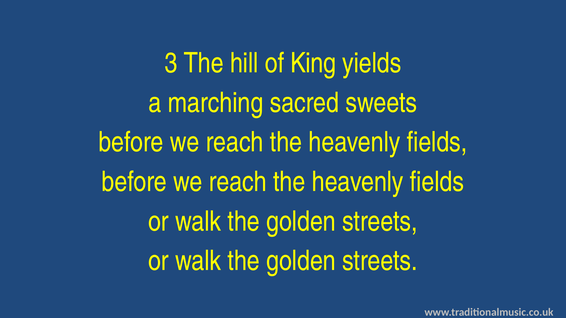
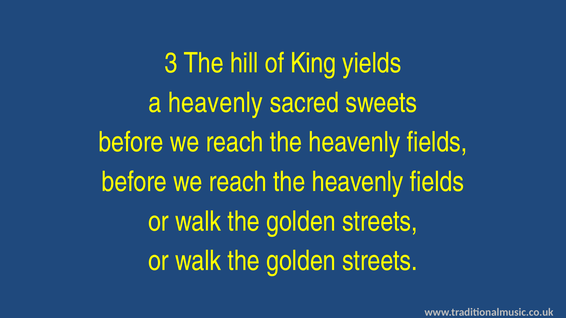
a marching: marching -> heavenly
